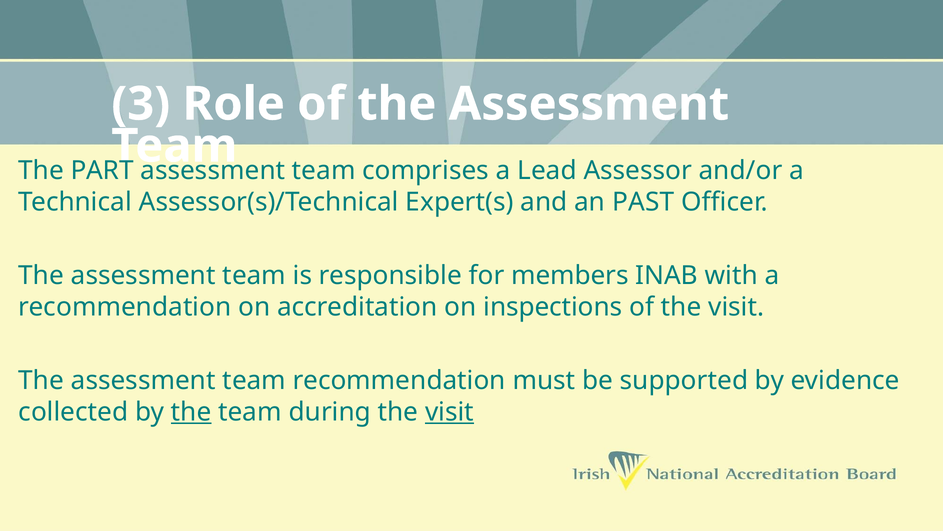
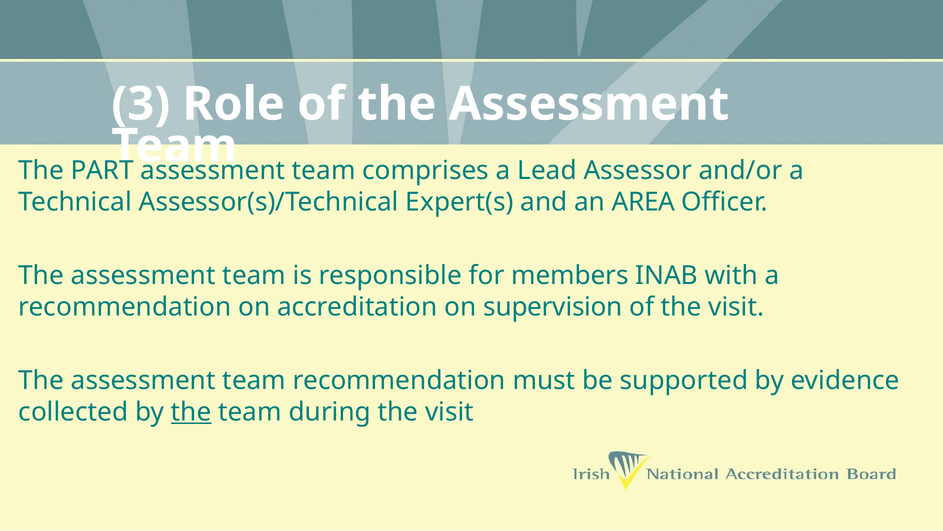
PAST: PAST -> AREA
inspections: inspections -> supervision
visit at (450, 412) underline: present -> none
